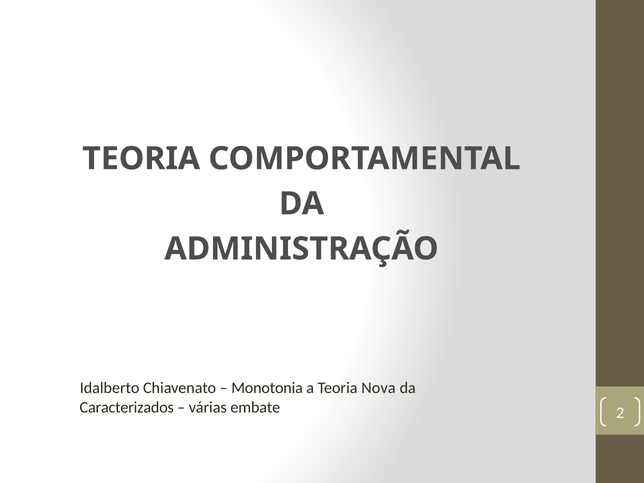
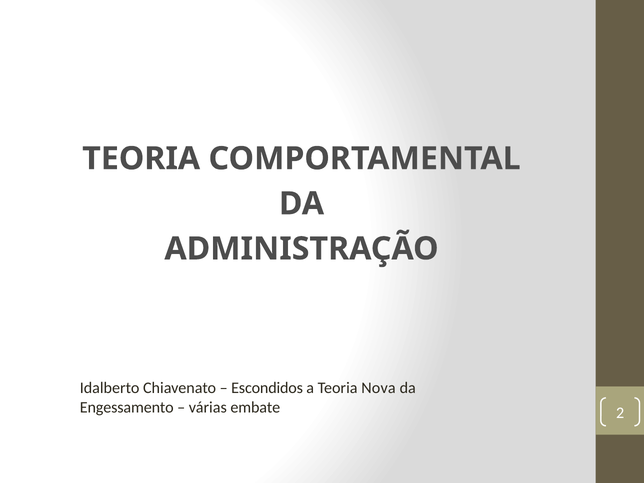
Monotonia: Monotonia -> Escondidos
Caracterizados: Caracterizados -> Engessamento
